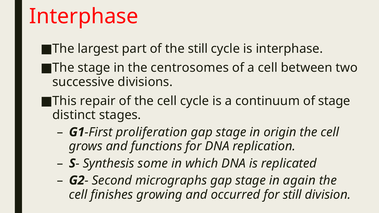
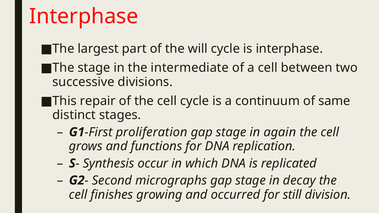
the still: still -> will
centrosomes: centrosomes -> intermediate
of stage: stage -> same
origin: origin -> again
some: some -> occur
again: again -> decay
